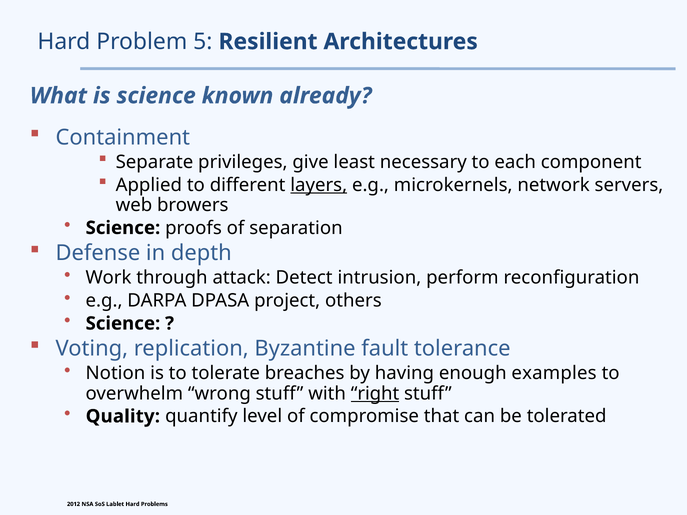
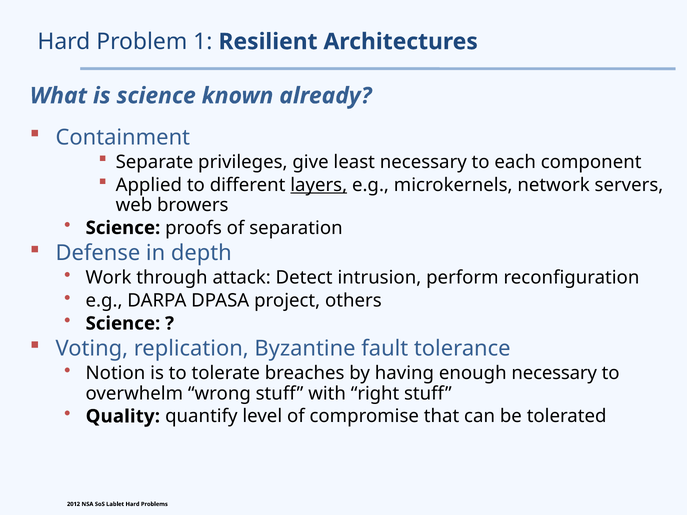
5: 5 -> 1
enough examples: examples -> necessary
right underline: present -> none
